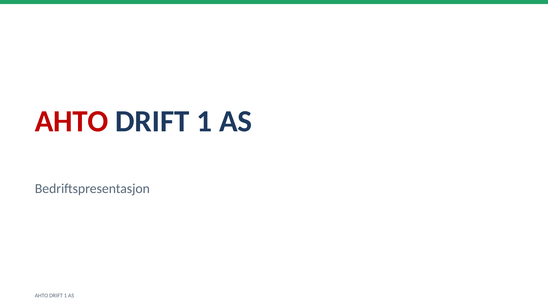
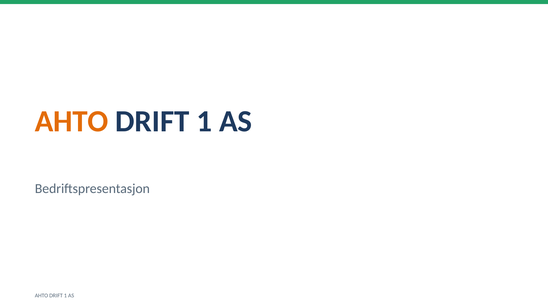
AHTO at (72, 122) colour: red -> orange
